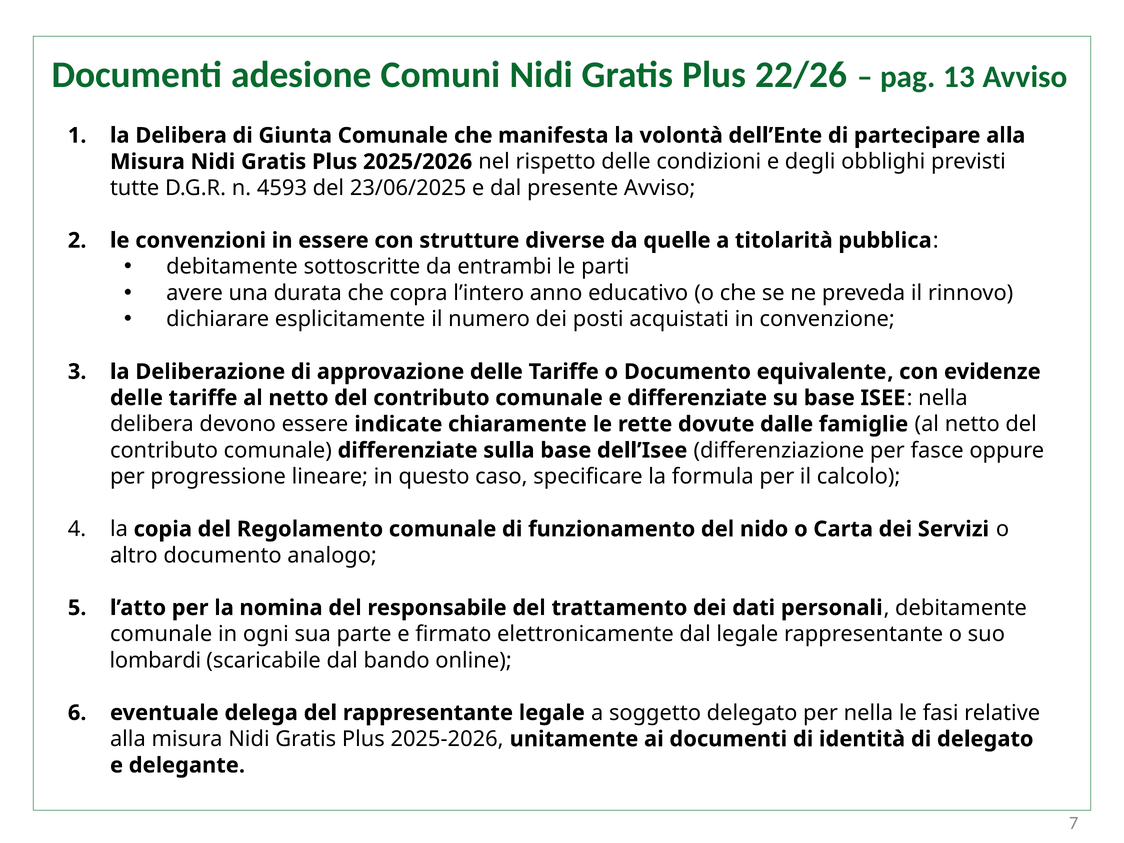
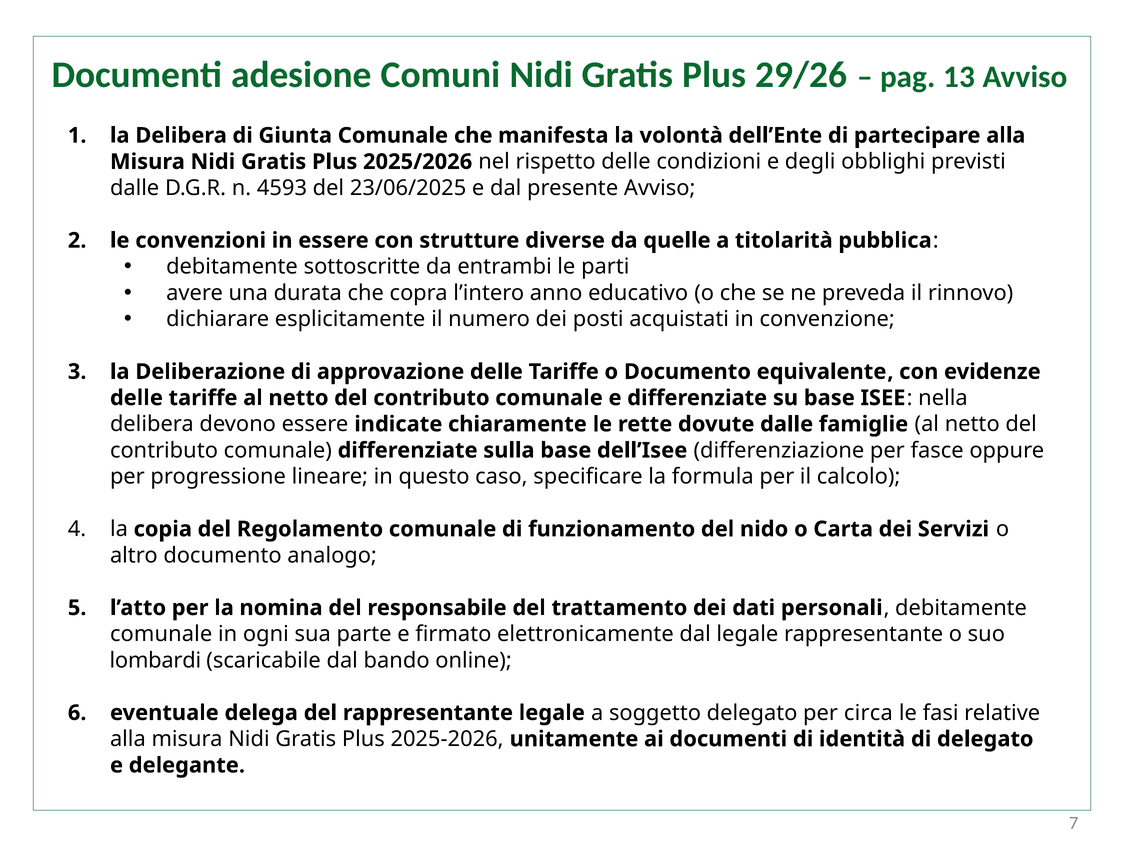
22/26: 22/26 -> 29/26
tutte at (135, 188): tutte -> dalle
per nella: nella -> circa
